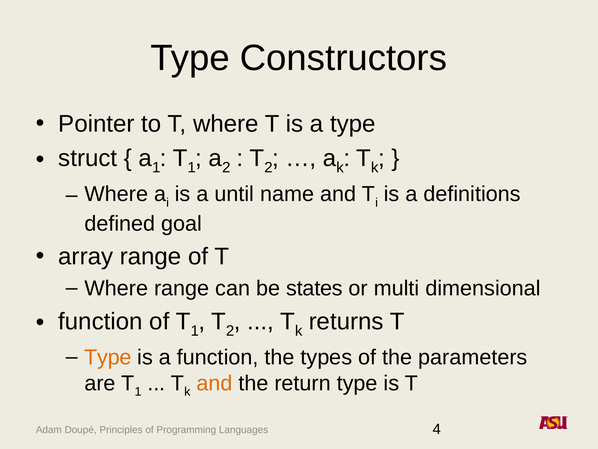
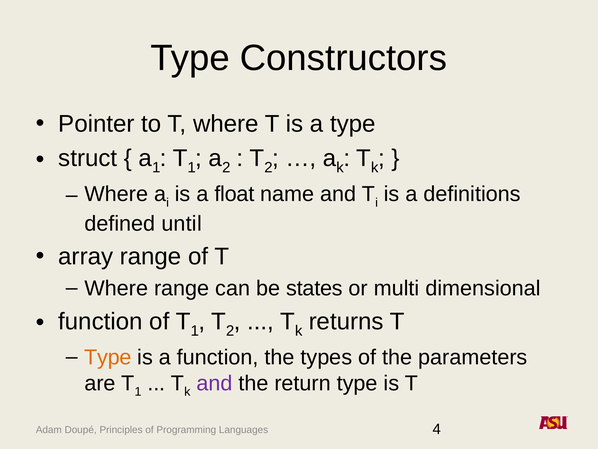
until: until -> float
goal: goal -> until
and at (214, 383) colour: orange -> purple
